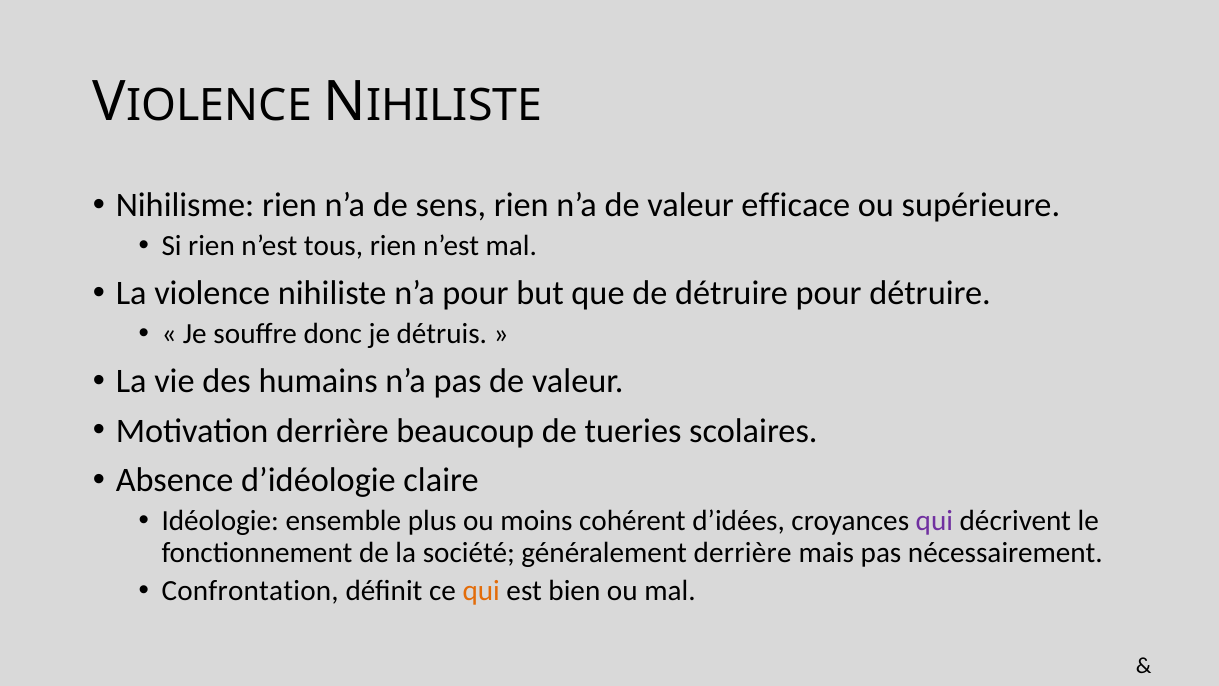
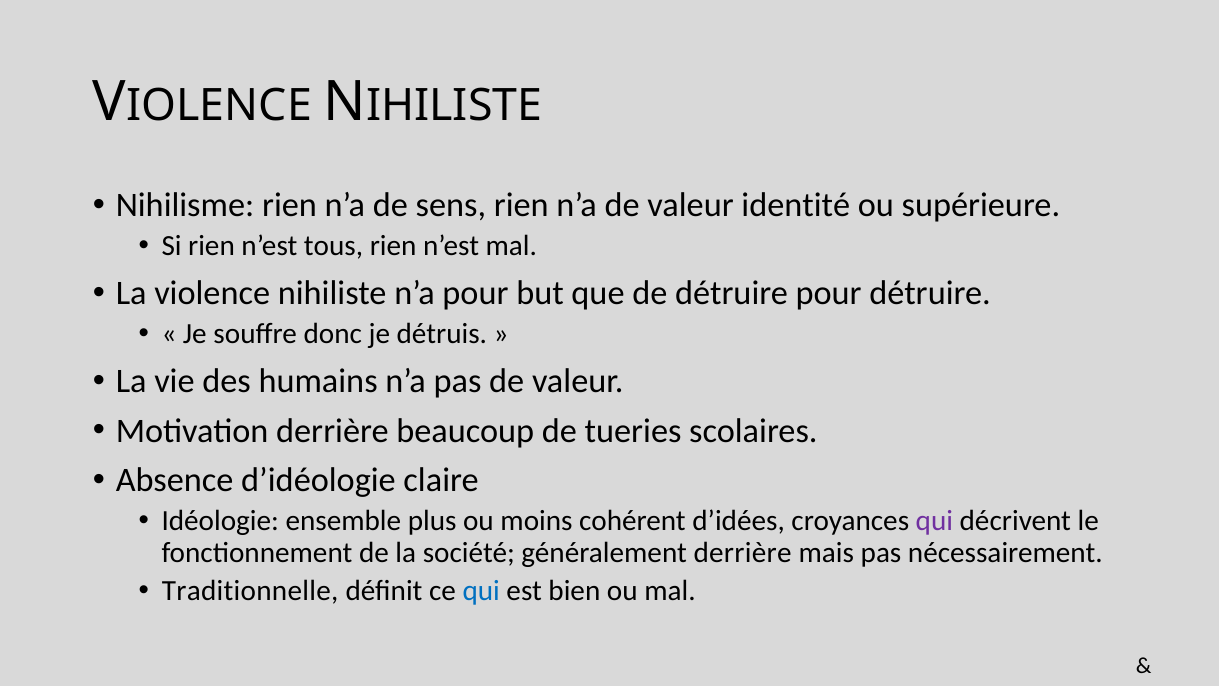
efficace: efficace -> identité
Confrontation: Confrontation -> Traditionnelle
qui at (481, 590) colour: orange -> blue
